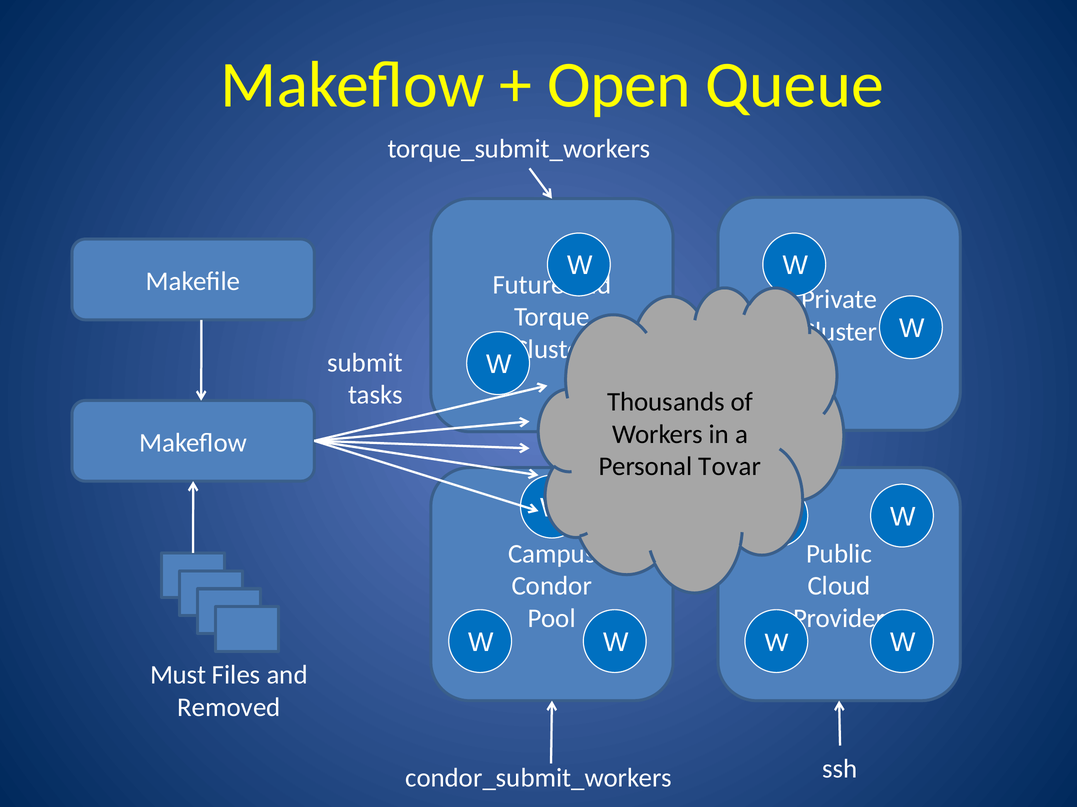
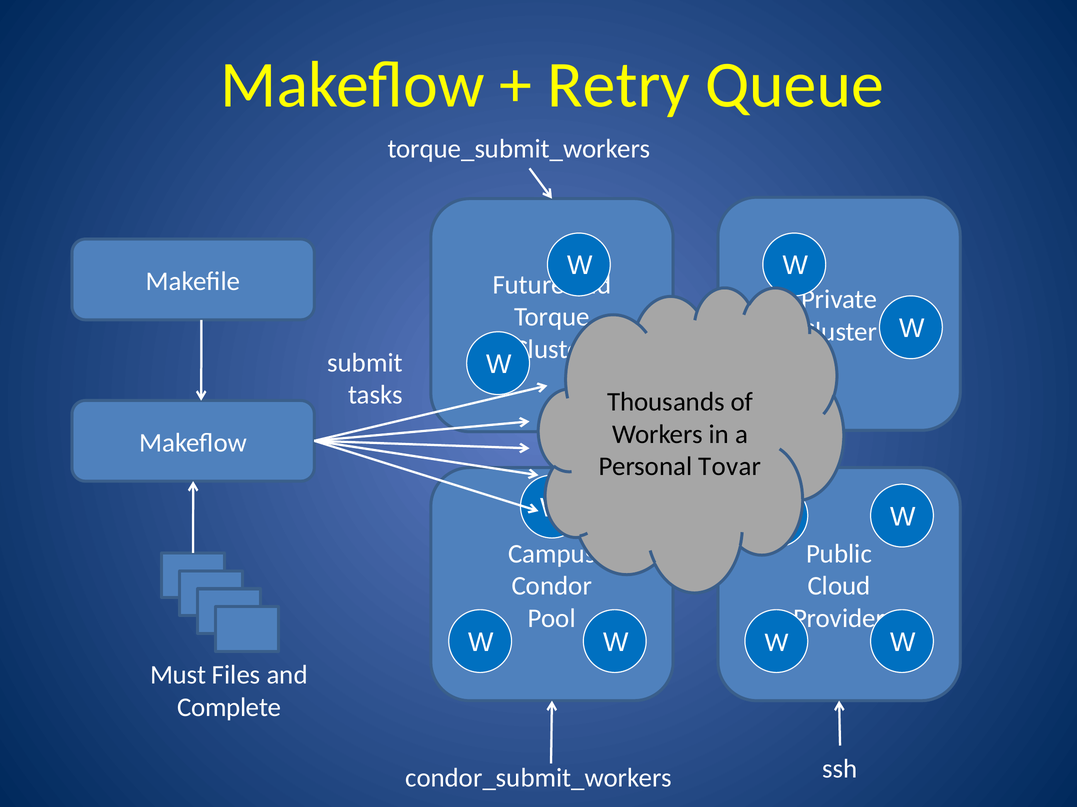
Open: Open -> Retry
Removed: Removed -> Complete
